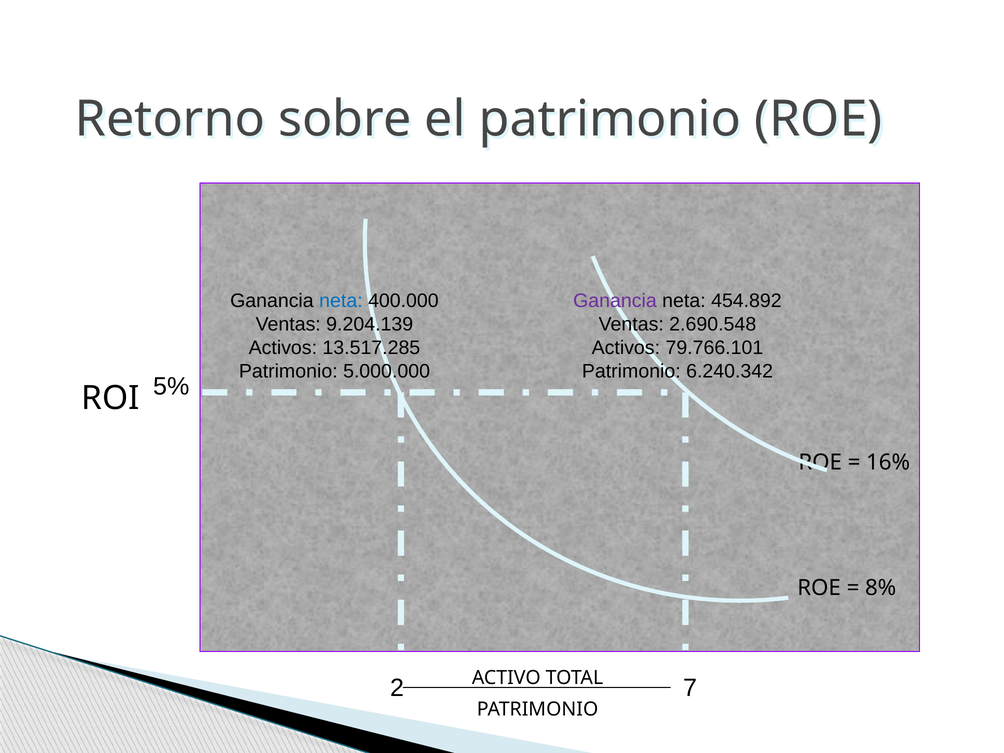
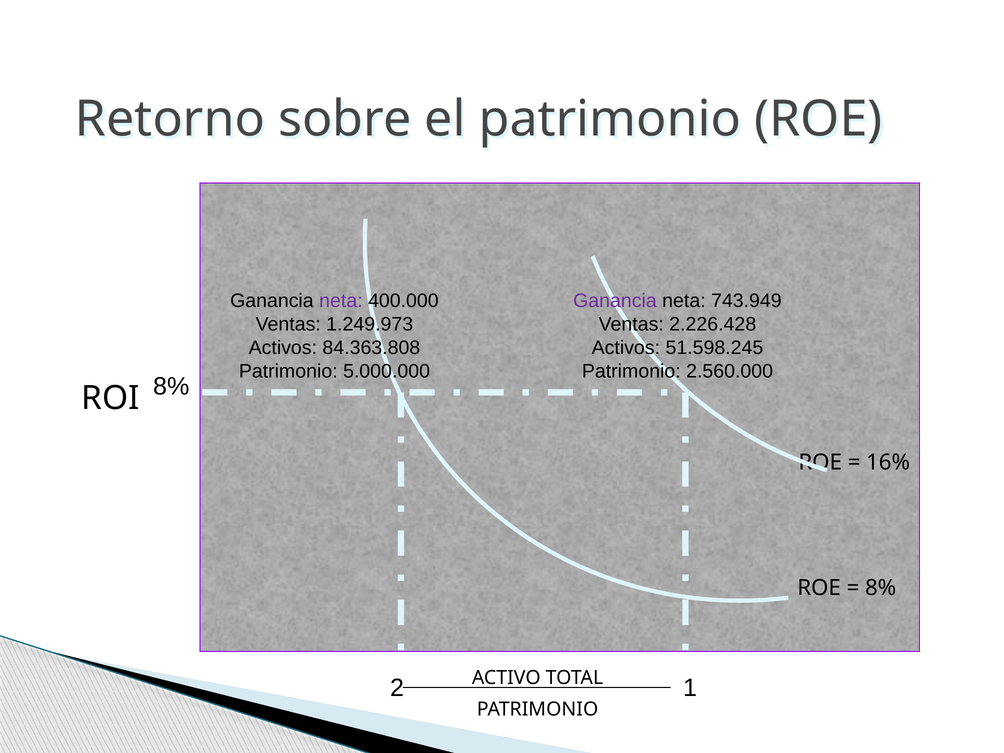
neta at (341, 301) colour: blue -> purple
454.892: 454.892 -> 743.949
9.204.139: 9.204.139 -> 1.249.973
2.690.548: 2.690.548 -> 2.226.428
13.517.285: 13.517.285 -> 84.363.808
79.766.101: 79.766.101 -> 51.598.245
6.240.342: 6.240.342 -> 2.560.000
5% at (171, 387): 5% -> 8%
7: 7 -> 1
